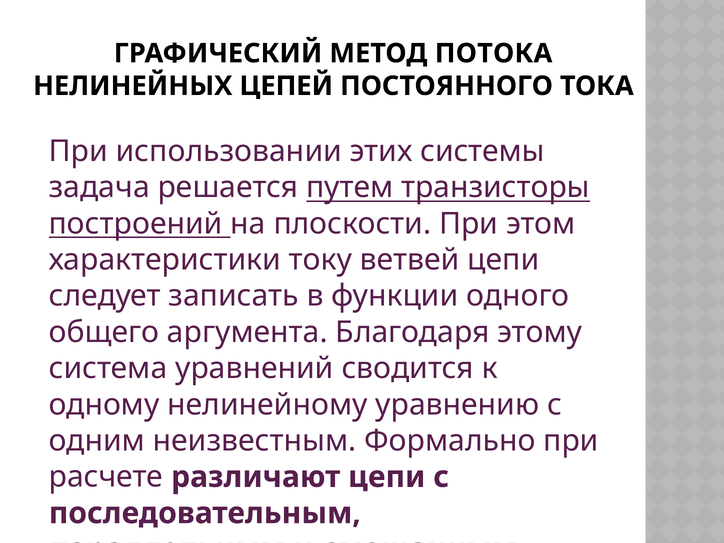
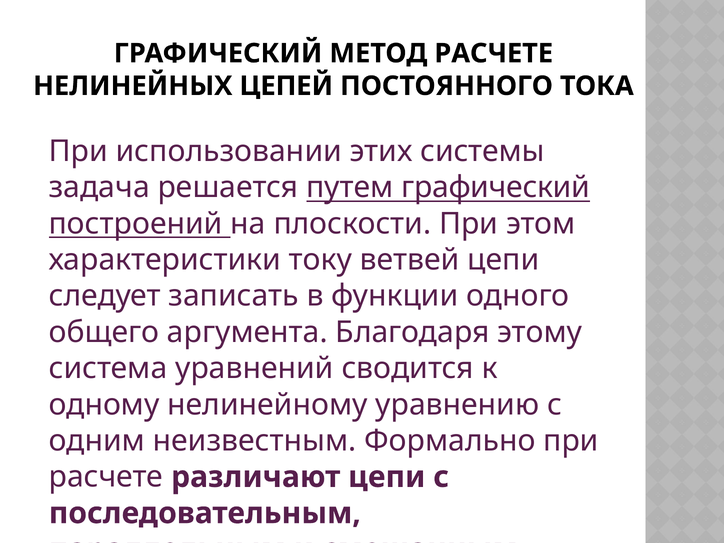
МЕТОД ПОТОКА: ПОТОКА -> РАСЧЕТЕ
путем транзисторы: транзисторы -> графический
